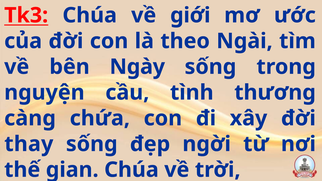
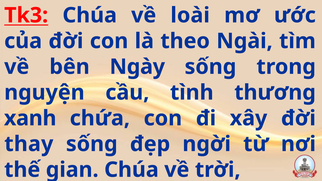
giới: giới -> loài
càng: càng -> xanh
